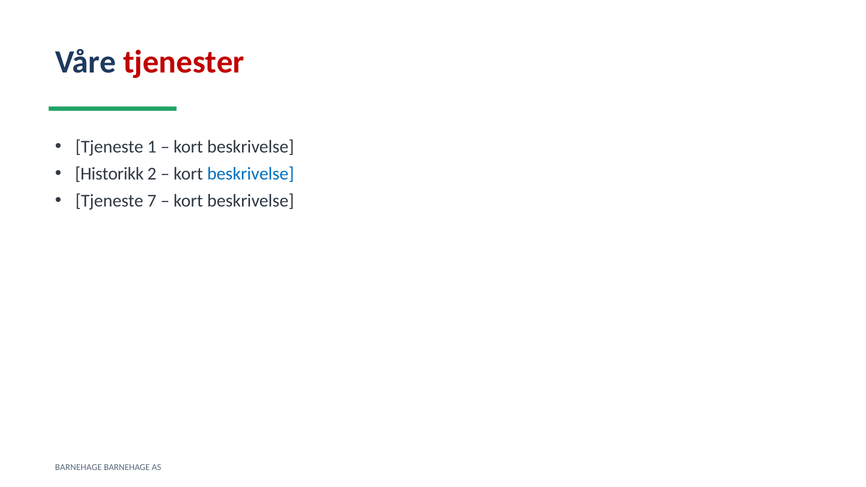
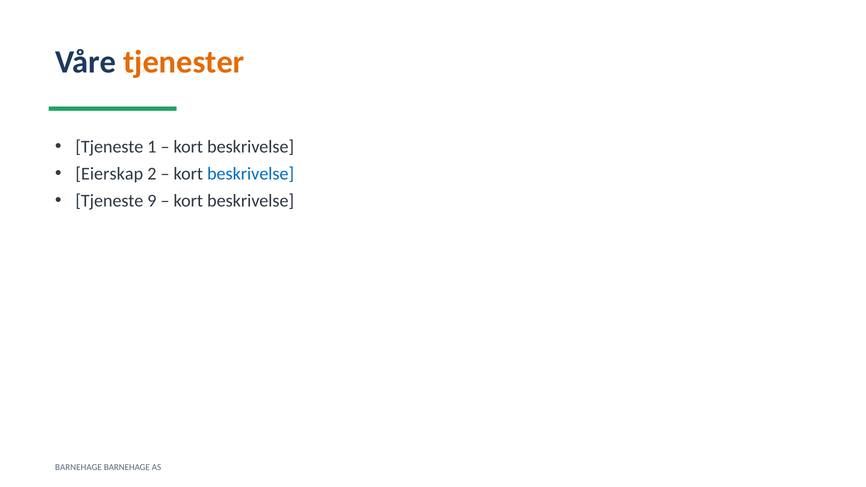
tjenester colour: red -> orange
Historikk: Historikk -> Eierskap
7: 7 -> 9
